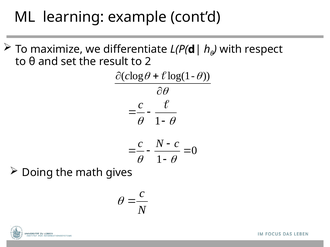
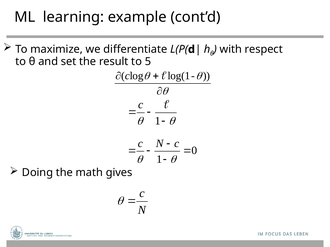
2: 2 -> 5
